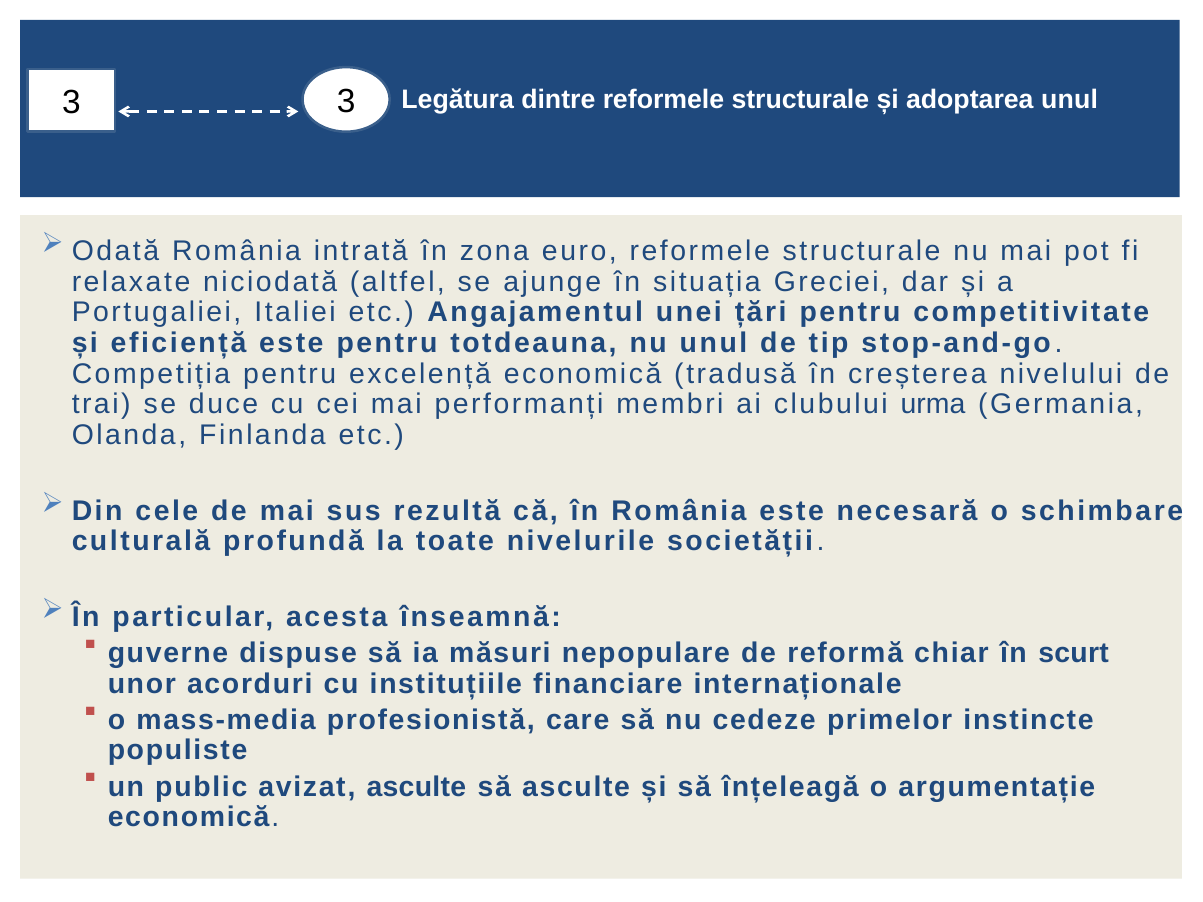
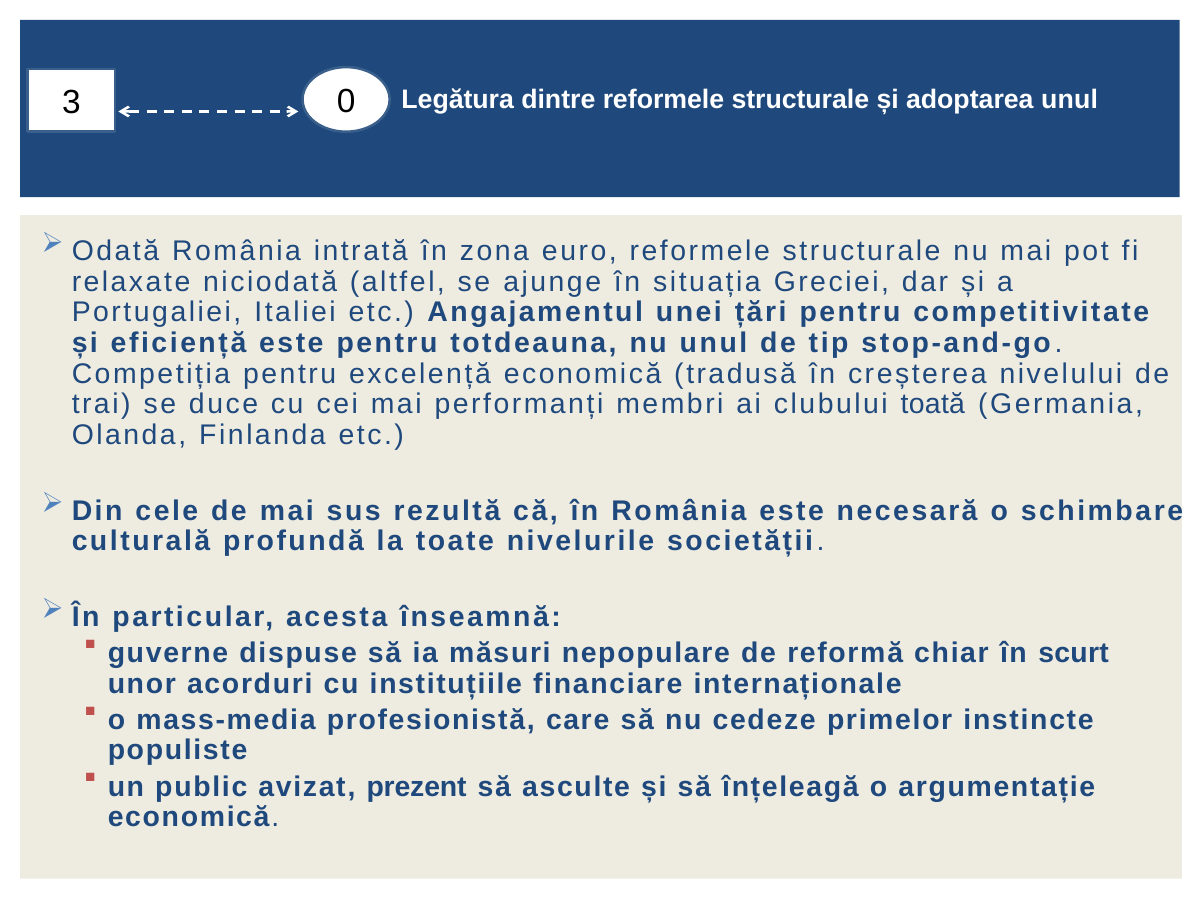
3 3: 3 -> 0
urma: urma -> toată
avizat asculte: asculte -> prezent
